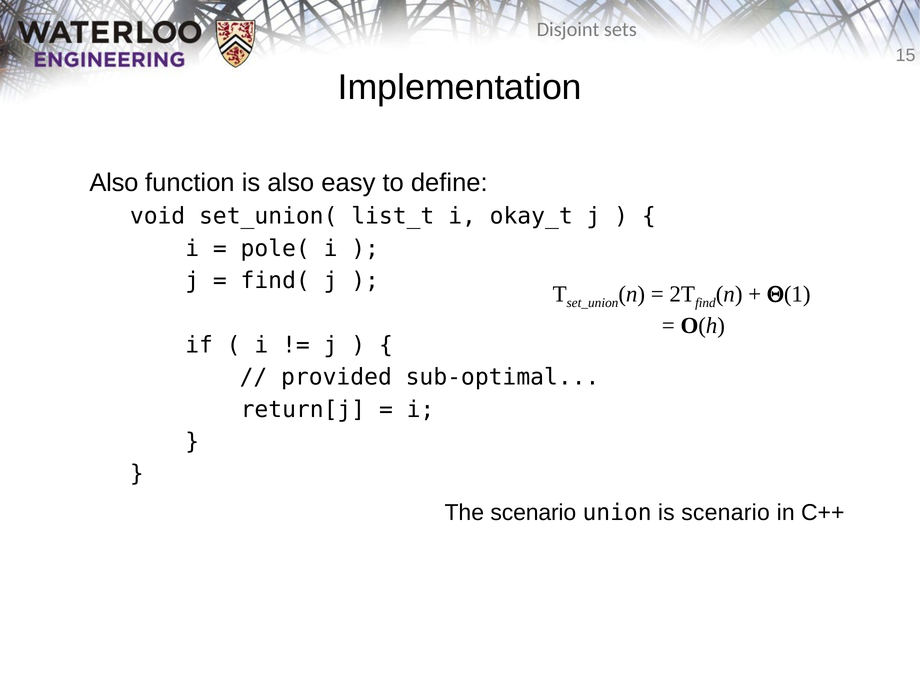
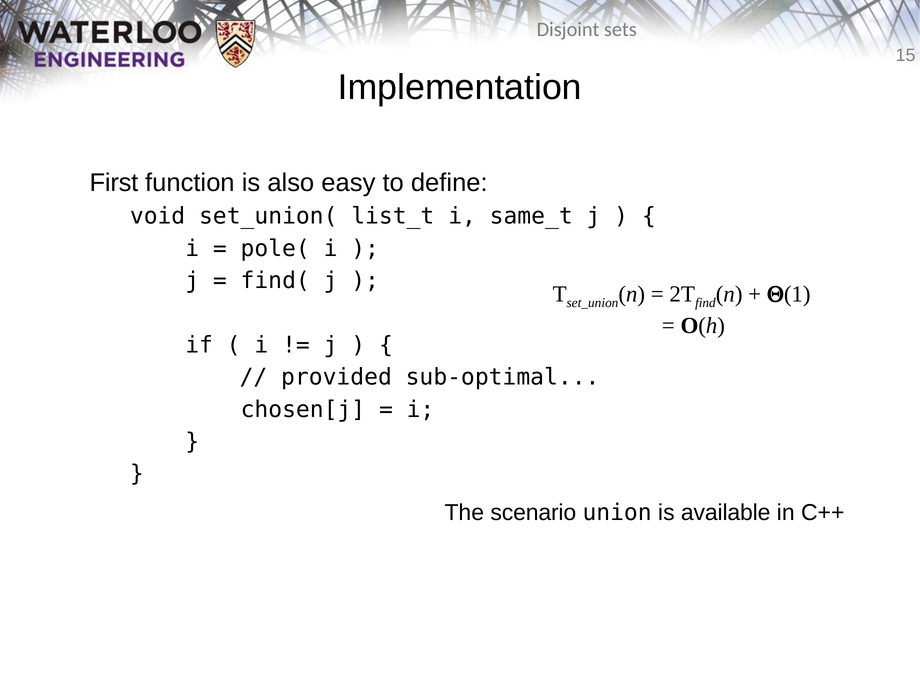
Also at (114, 183): Also -> First
okay_t: okay_t -> same_t
return[j: return[j -> chosen[j
is scenario: scenario -> available
